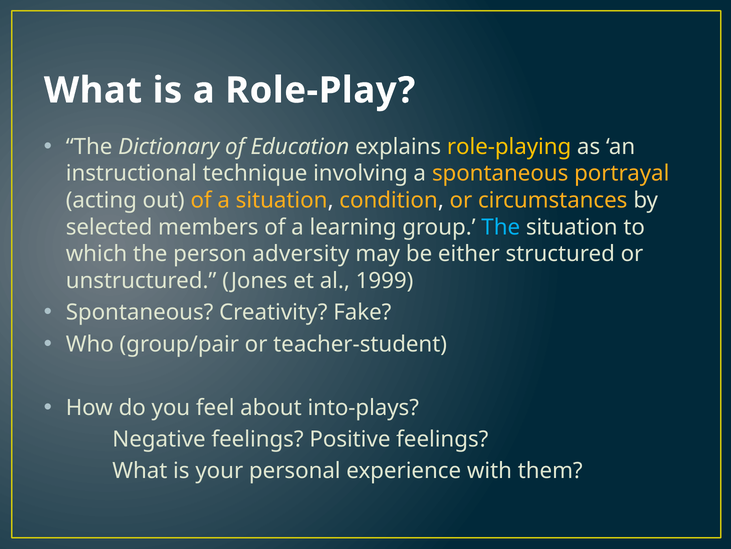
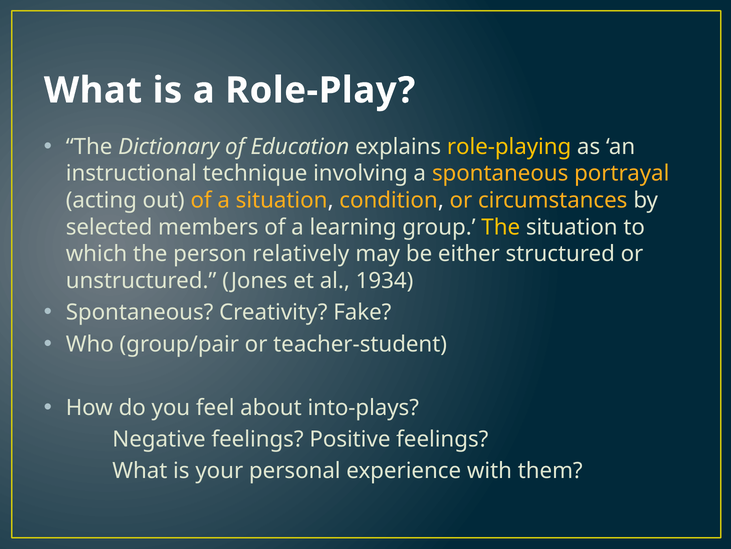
The at (501, 227) colour: light blue -> yellow
adversity: adversity -> relatively
1999: 1999 -> 1934
